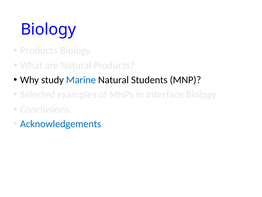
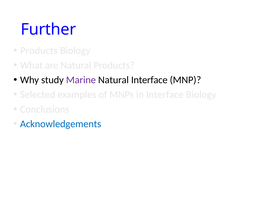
Biology at (48, 29): Biology -> Further
Marine colour: blue -> purple
Natural Students: Students -> Interface
